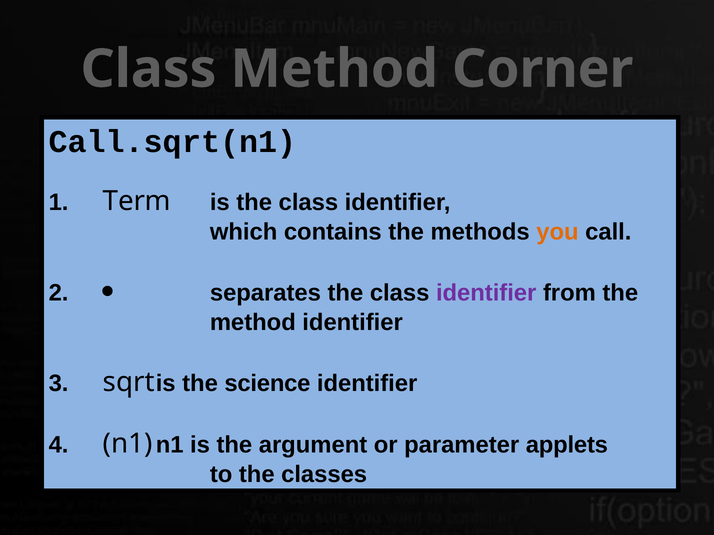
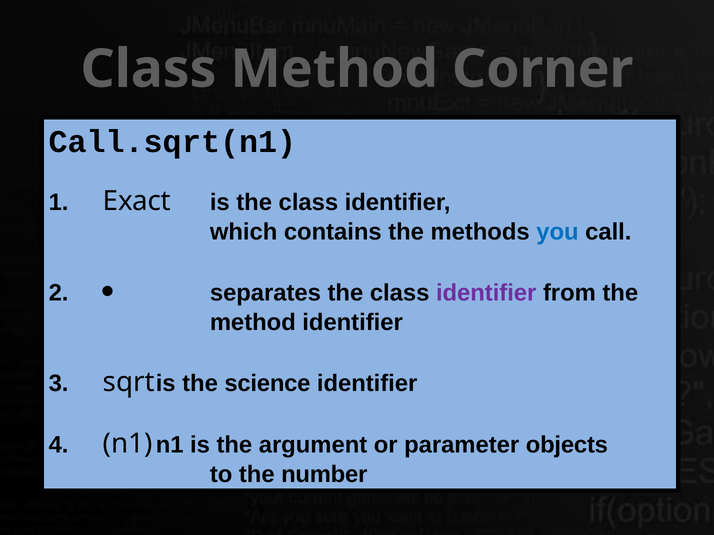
Term: Term -> Exact
you colour: orange -> blue
applets: applets -> objects
classes: classes -> number
